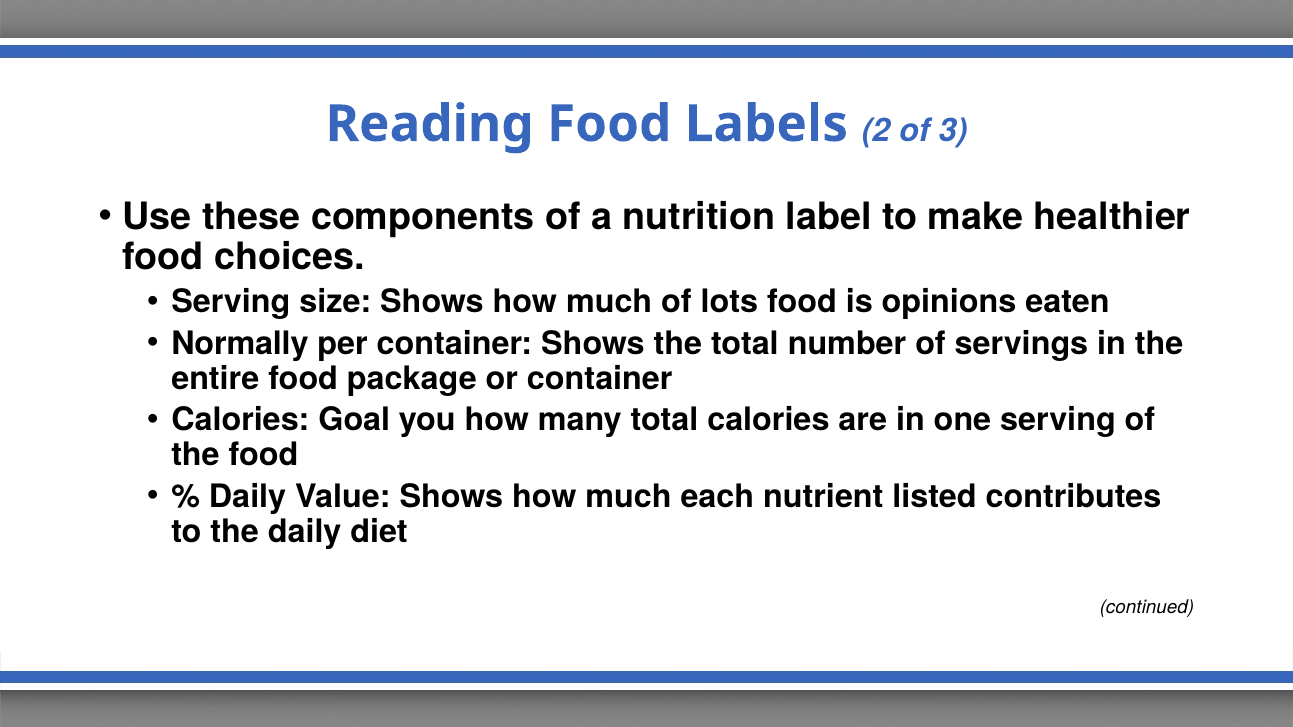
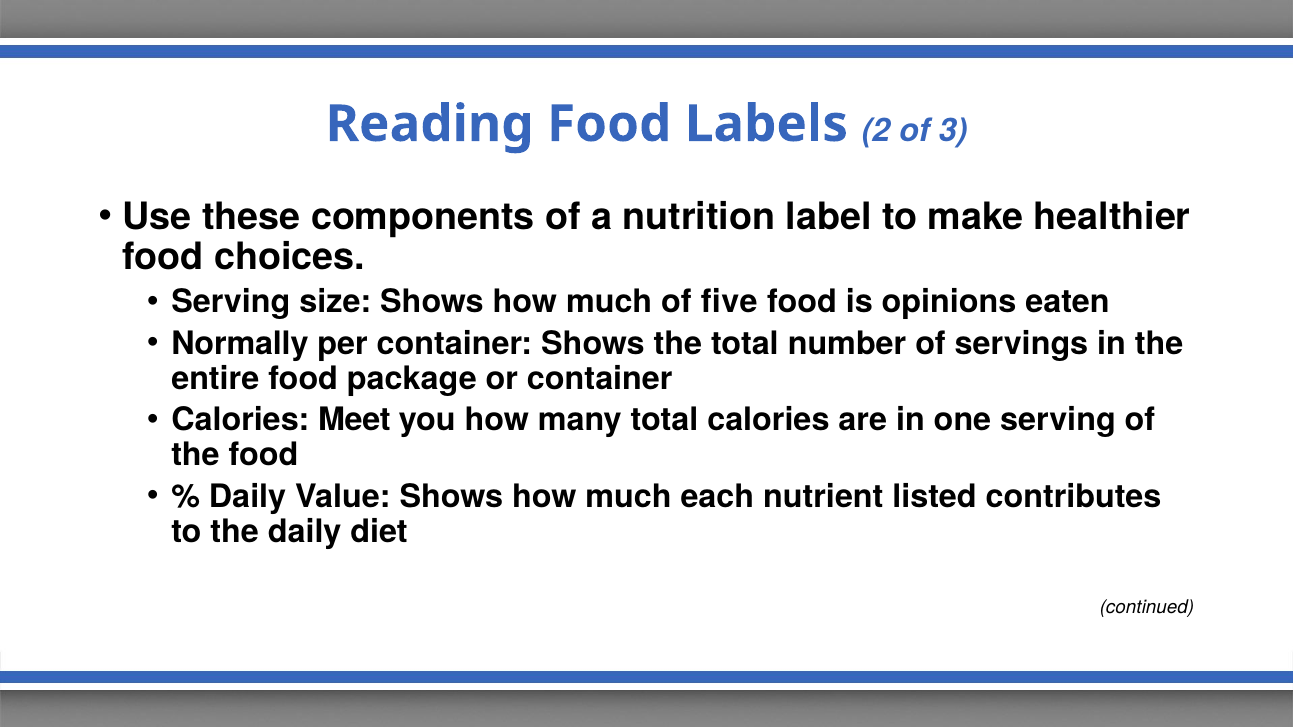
lots: lots -> five
Goal: Goal -> Meet
